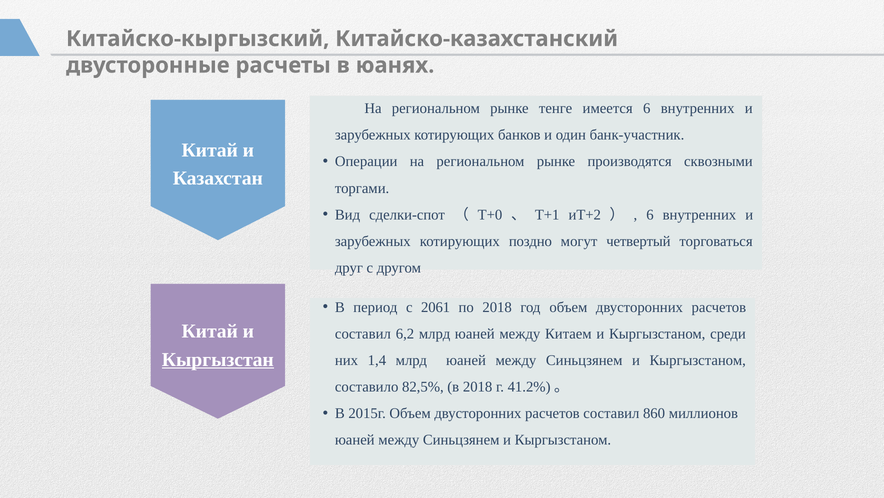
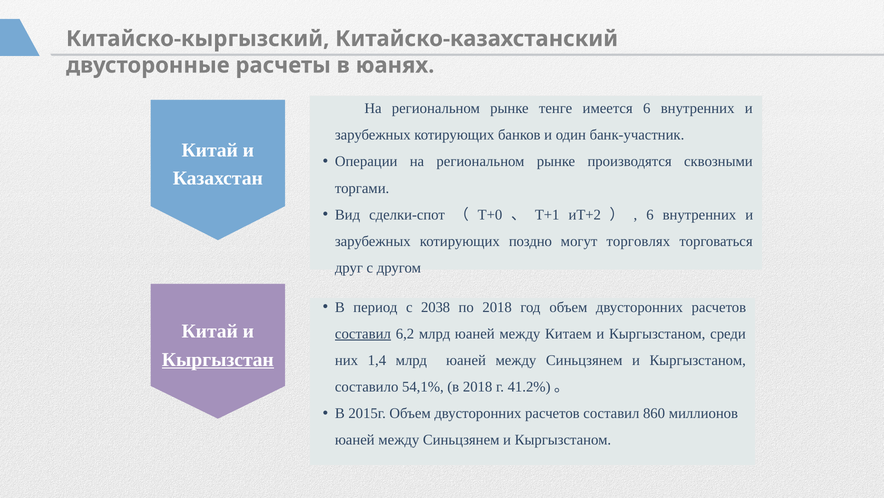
четвертый: четвертый -> торговлях
2061: 2061 -> 2038
составил at (363, 333) underline: none -> present
82,5%: 82,5% -> 54,1%
